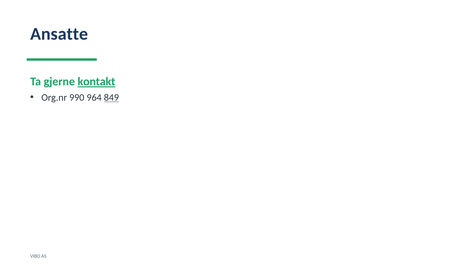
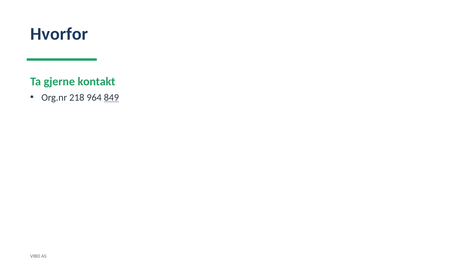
Ansatte: Ansatte -> Hvorfor
kontakt underline: present -> none
990: 990 -> 218
